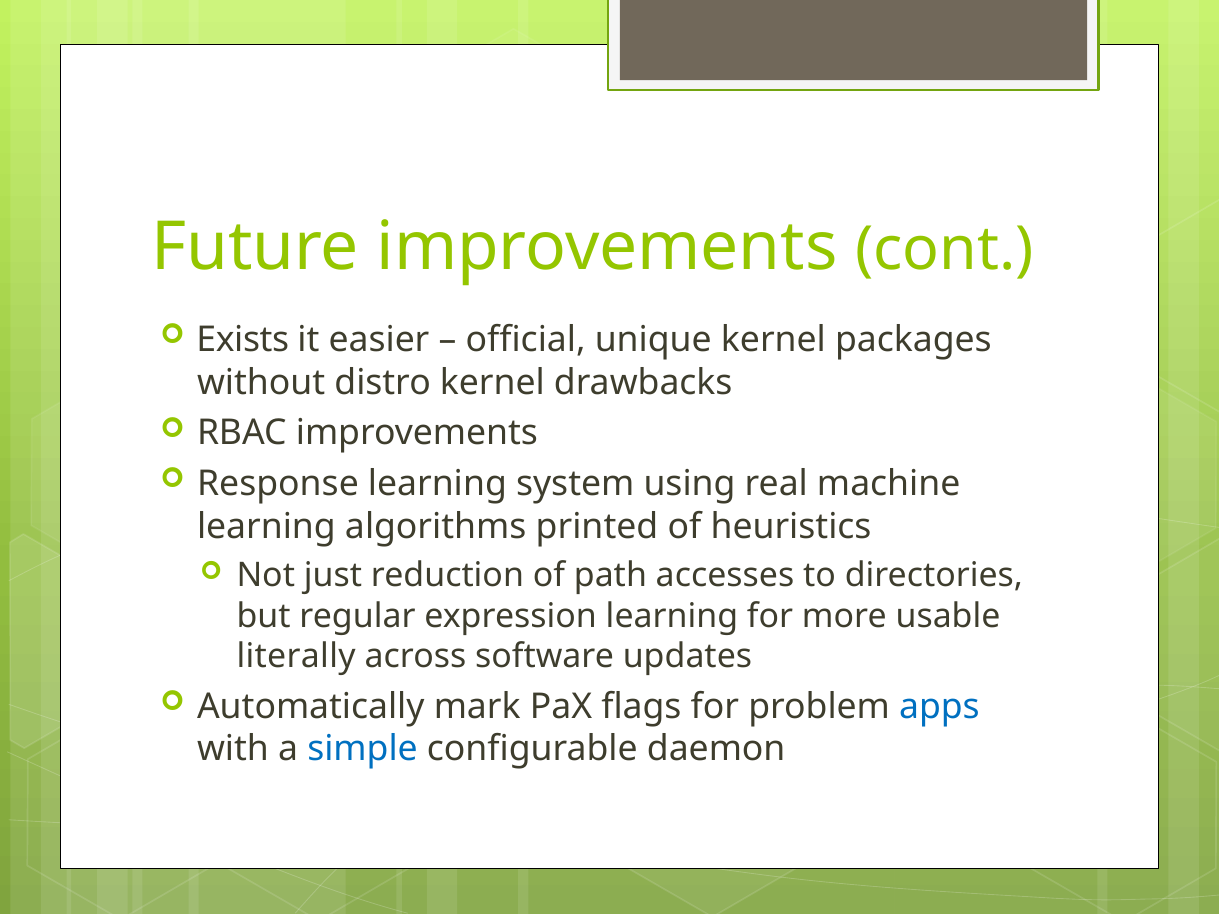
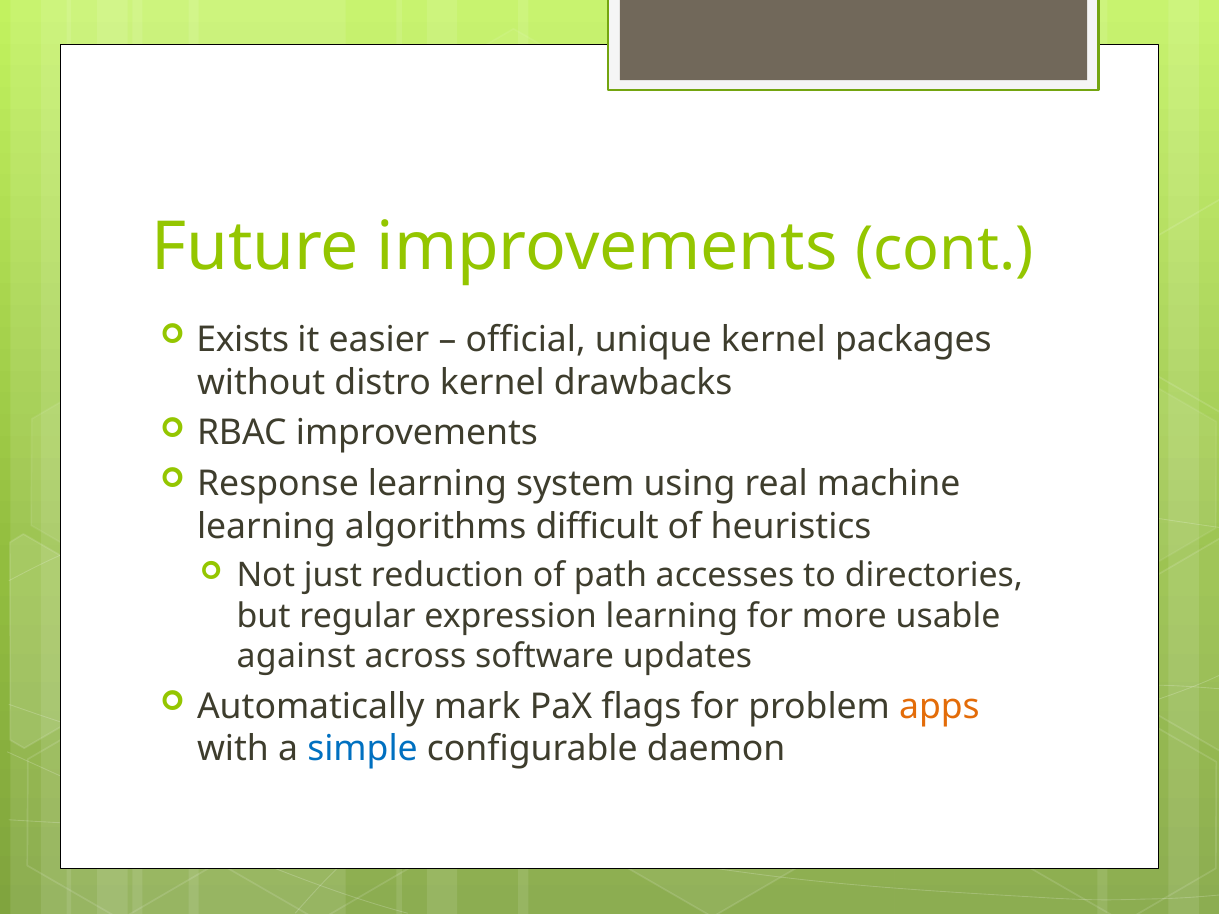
printed: printed -> difficult
literally: literally -> against
apps colour: blue -> orange
